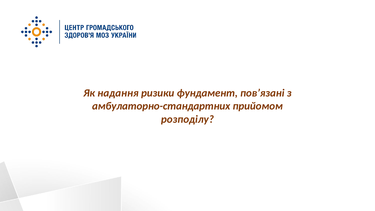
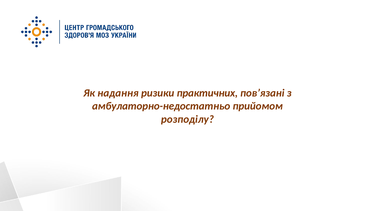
фундамент: фундамент -> практичних
амбулаторно-стандартних: амбулаторно-стандартних -> амбулаторно-недостатньо
